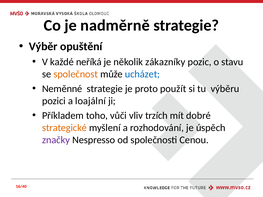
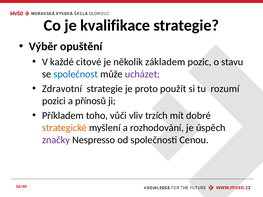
nadměrně: nadměrně -> kvalifikace
neříká: neříká -> citové
zákazníky: zákazníky -> základem
společnost colour: orange -> blue
ucházet colour: blue -> purple
Neměnné: Neměnné -> Zdravotní
výběru: výběru -> rozumí
loajální: loajální -> přínosů
